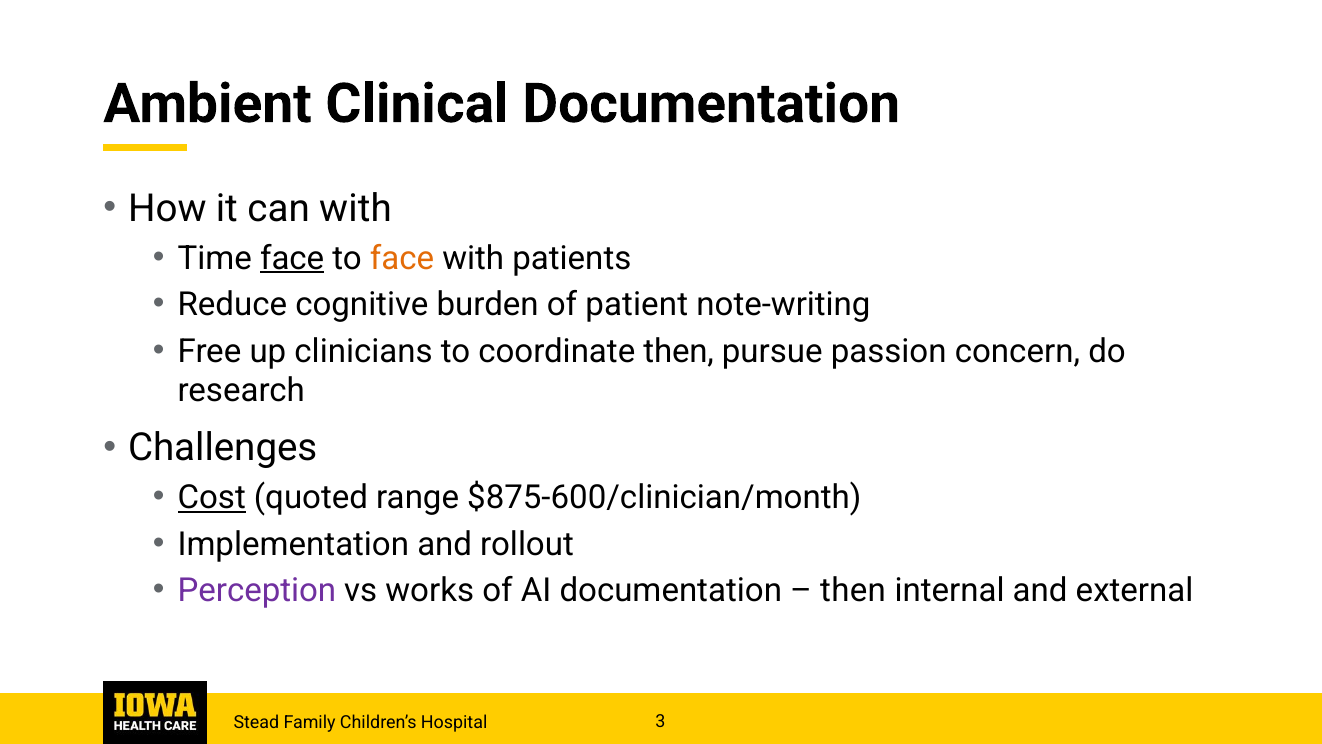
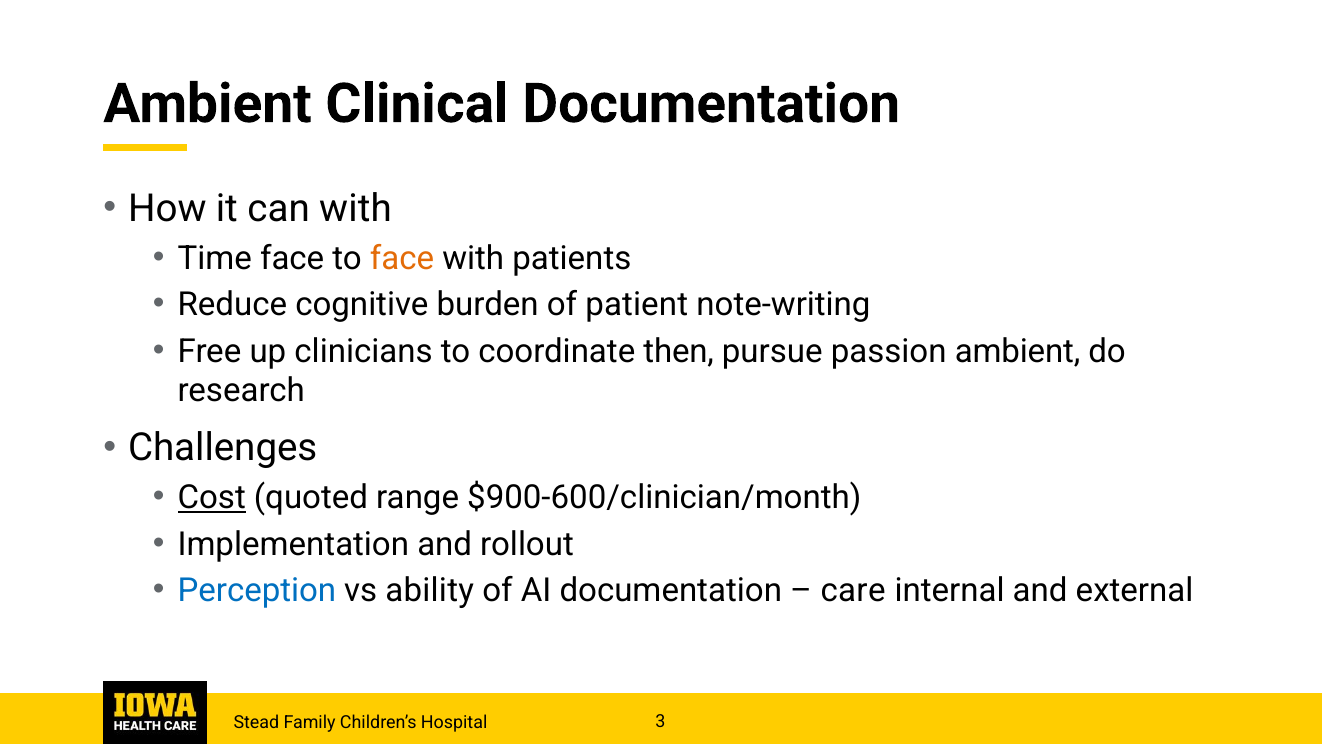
face at (292, 258) underline: present -> none
passion concern: concern -> ambient
$875-600/clinician/month: $875-600/clinician/month -> $900-600/clinician/month
Perception colour: purple -> blue
works: works -> ability
then at (853, 590): then -> care
